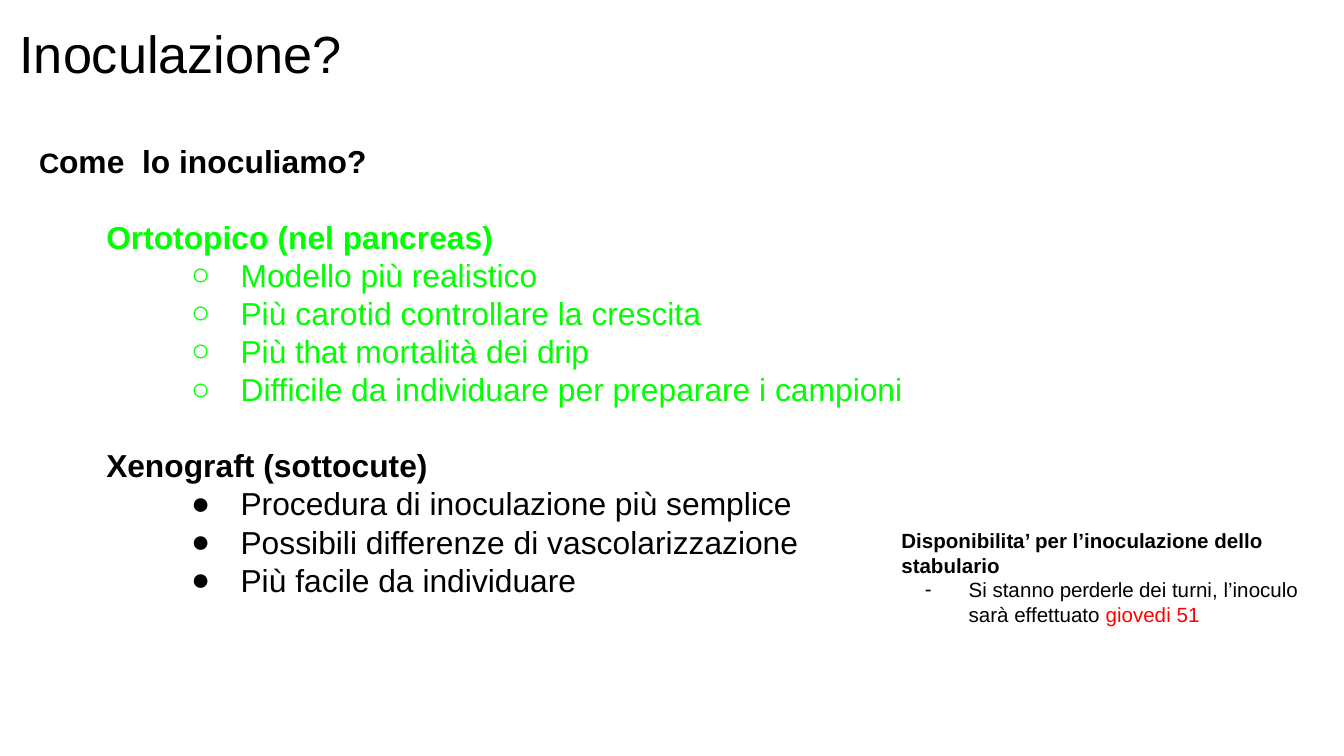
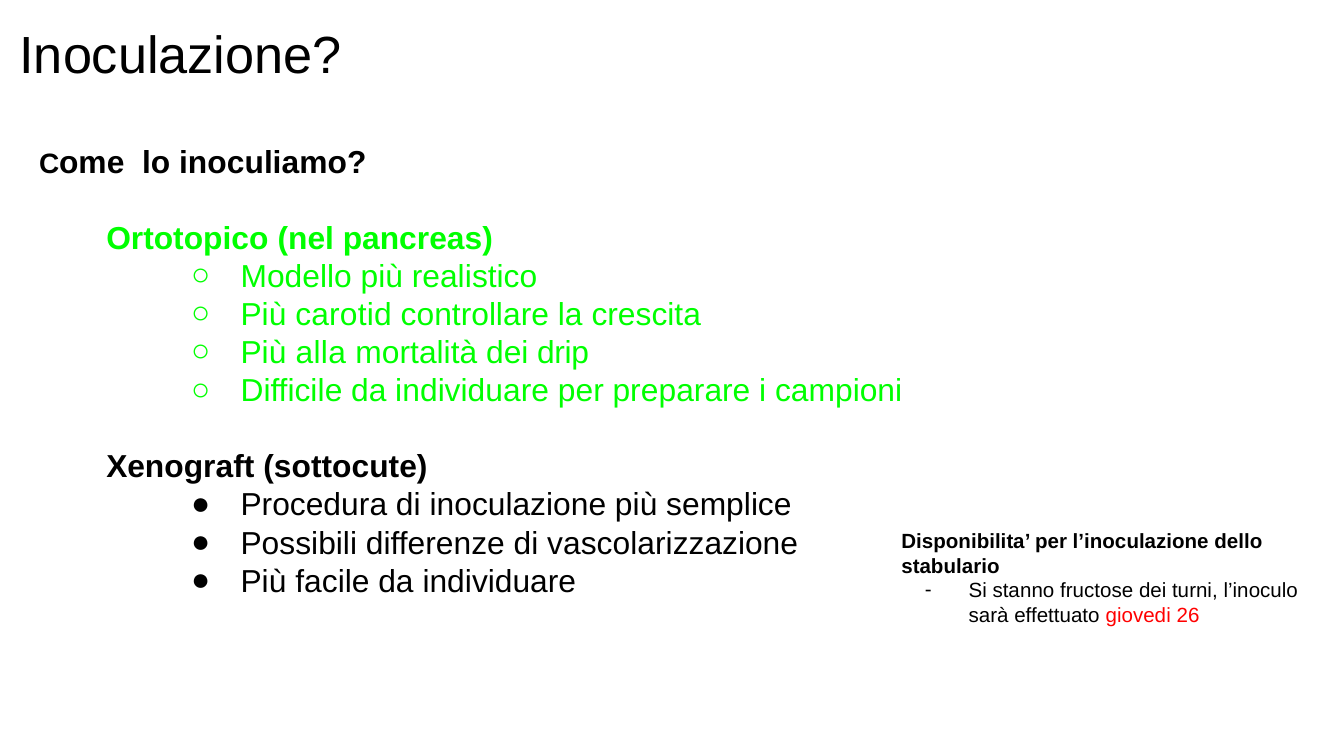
that: that -> alla
perderle: perderle -> fructose
51: 51 -> 26
